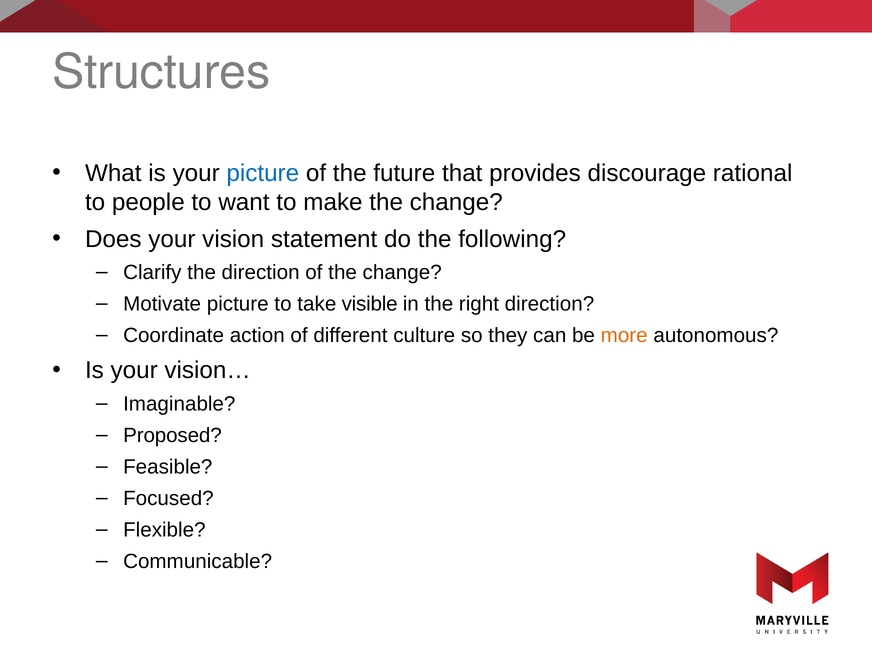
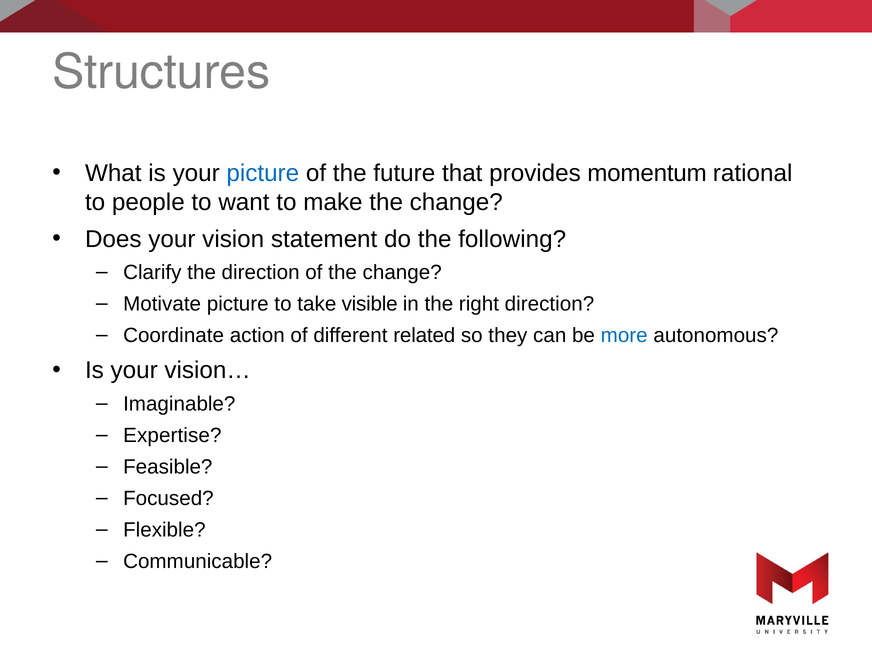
discourage: discourage -> momentum
culture: culture -> related
more colour: orange -> blue
Proposed: Proposed -> Expertise
